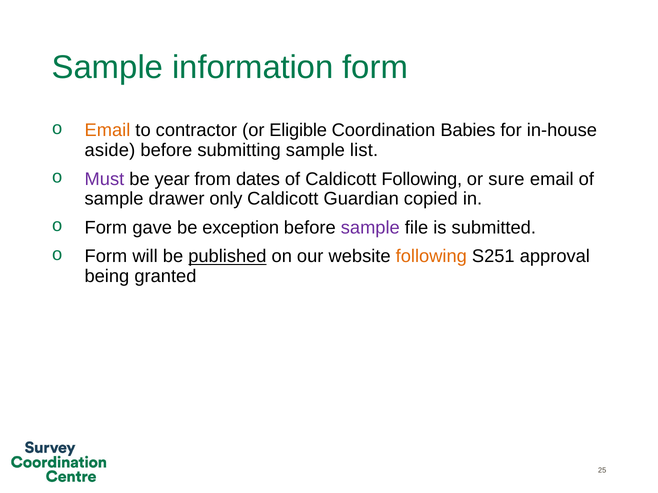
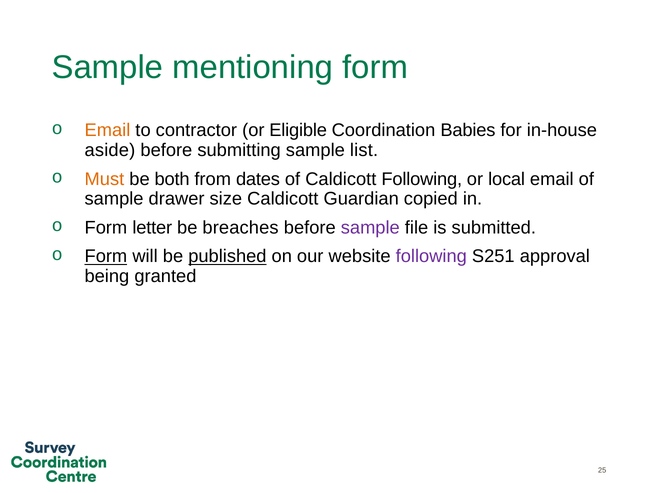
information: information -> mentioning
Must colour: purple -> orange
year: year -> both
sure: sure -> local
only: only -> size
gave: gave -> letter
exception: exception -> breaches
Form at (106, 257) underline: none -> present
following at (431, 257) colour: orange -> purple
